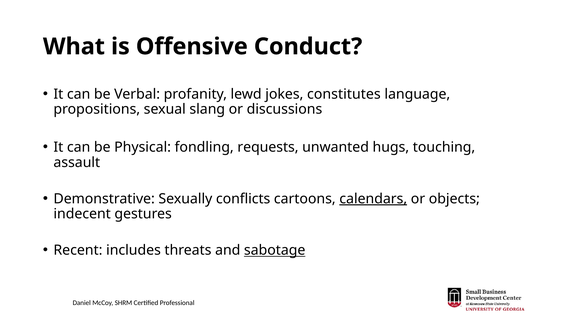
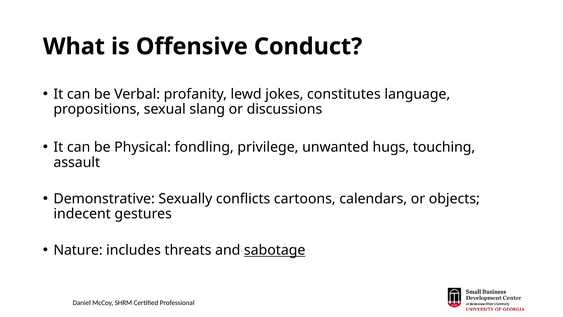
requests: requests -> privilege
calendars underline: present -> none
Recent: Recent -> Nature
